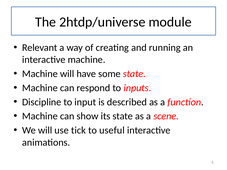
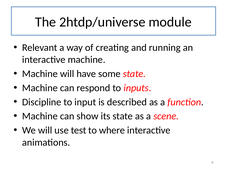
tick: tick -> test
useful: useful -> where
